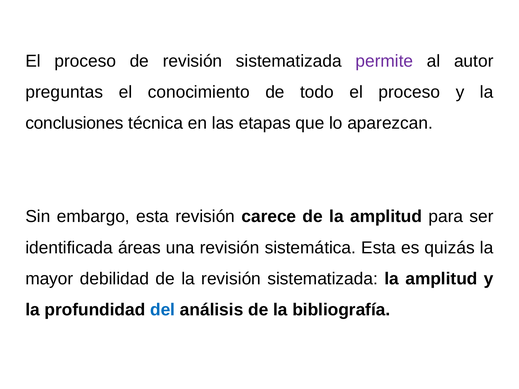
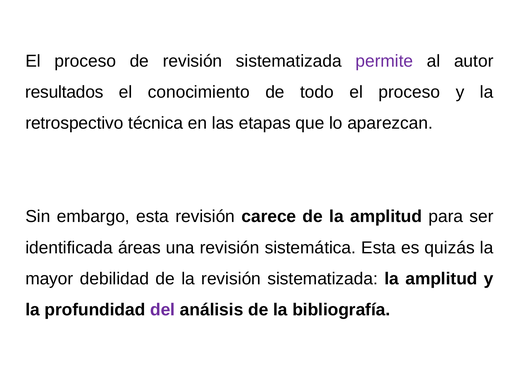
preguntas: preguntas -> resultados
conclusiones: conclusiones -> retrospectivo
del colour: blue -> purple
